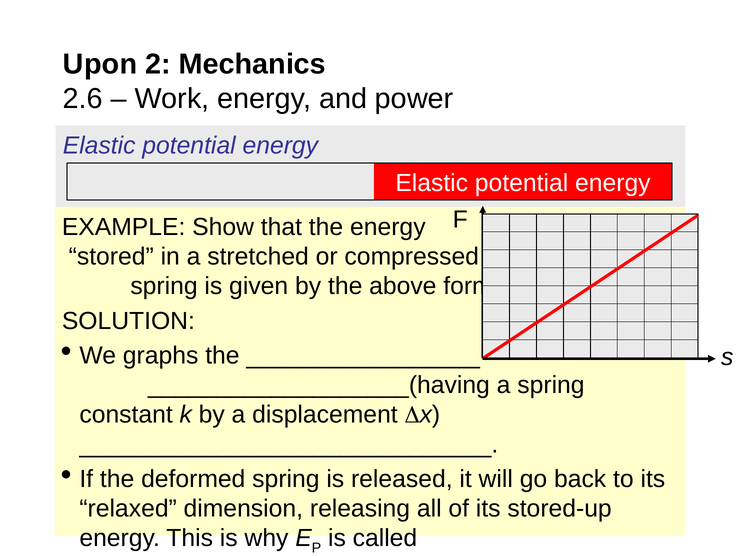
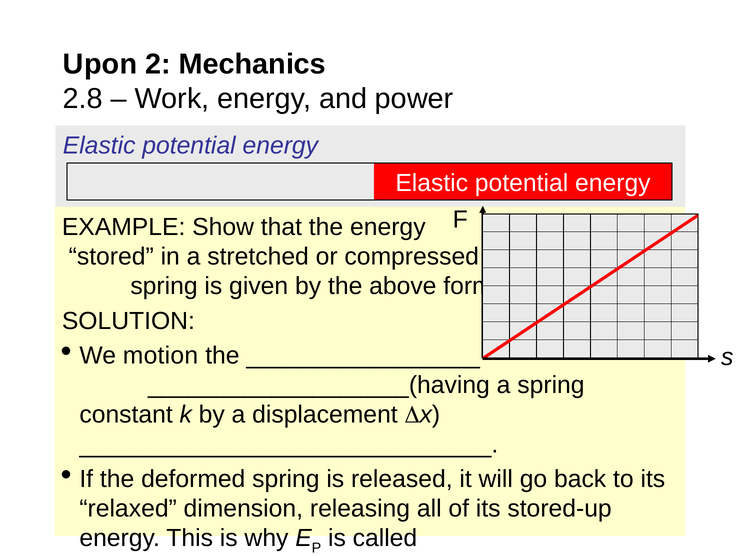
2.6: 2.6 -> 2.8
graphs: graphs -> motion
